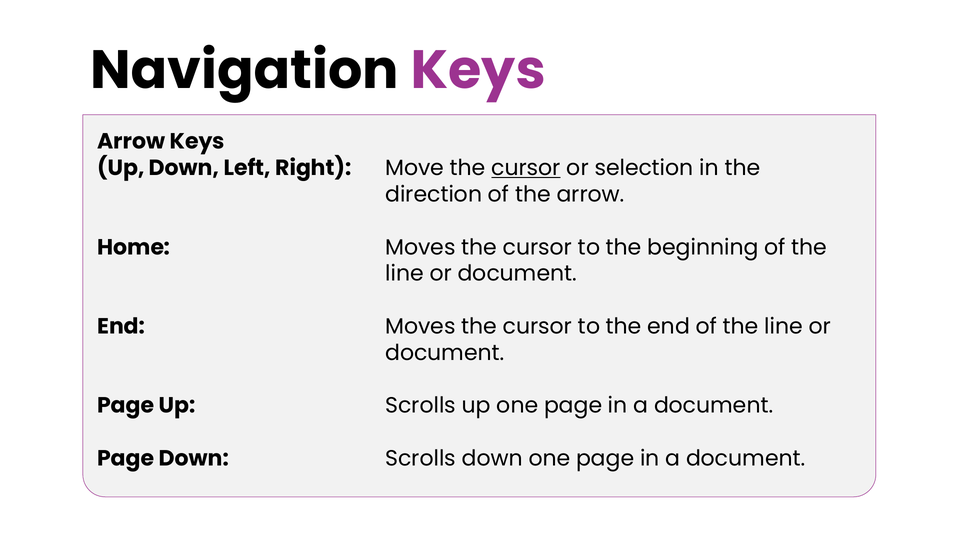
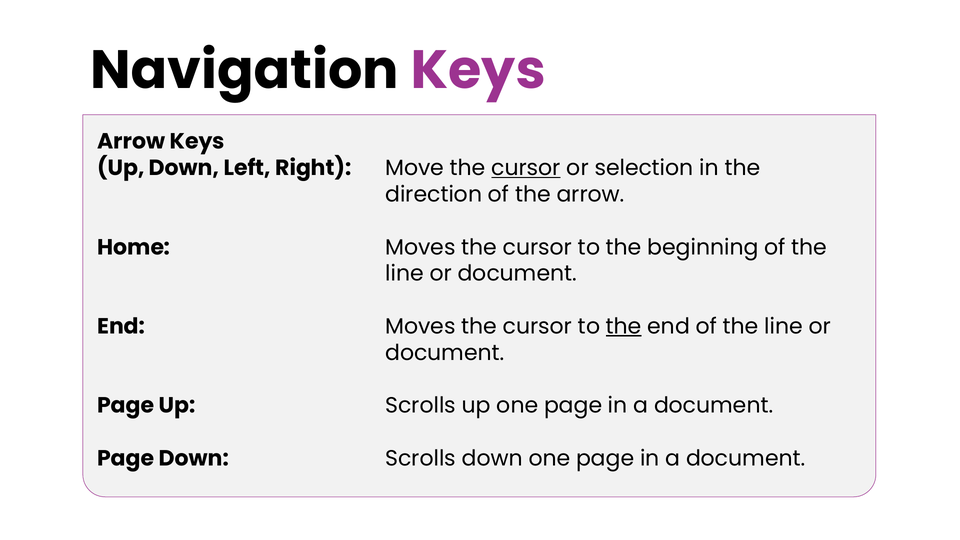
the at (624, 326) underline: none -> present
